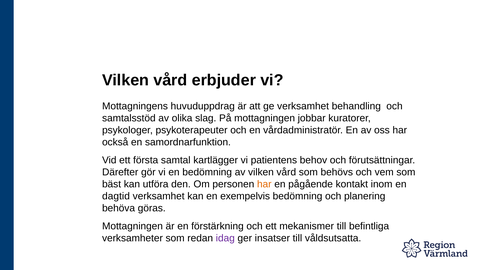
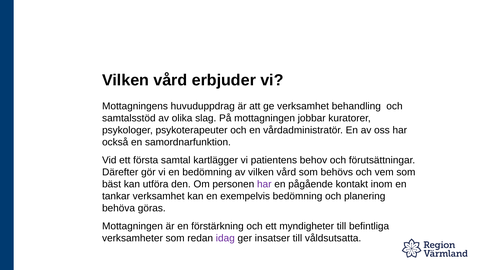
har at (264, 185) colour: orange -> purple
dagtid: dagtid -> tankar
mekanismer: mekanismer -> myndigheter
